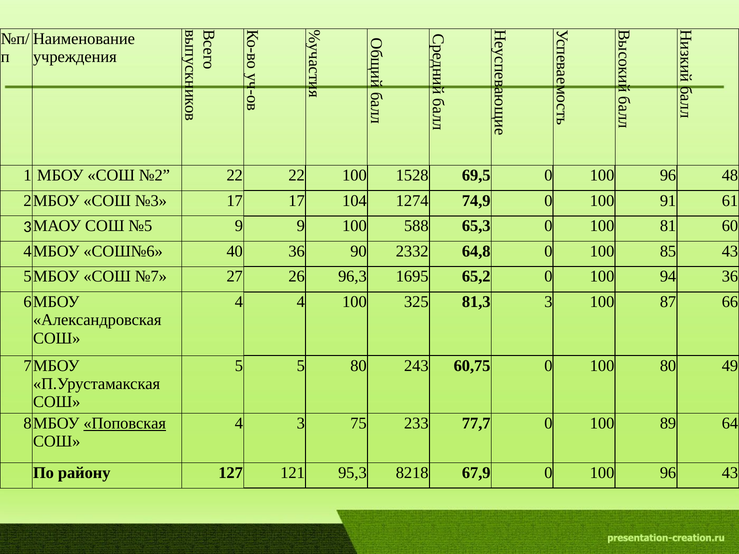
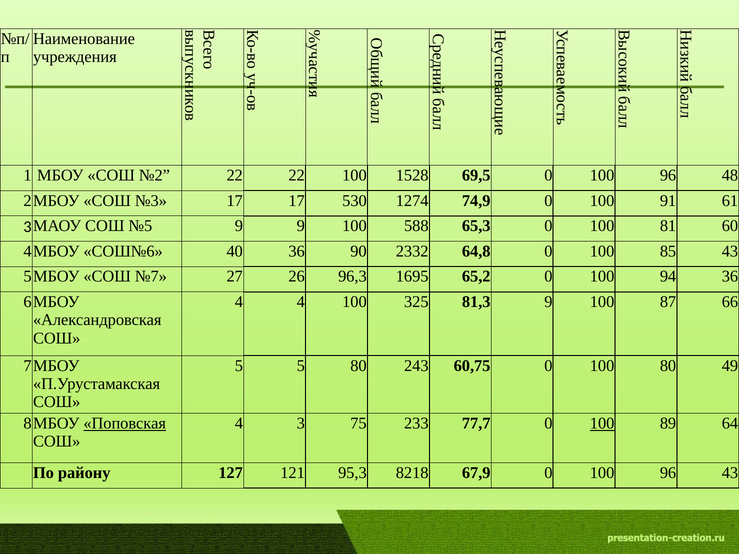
104: 104 -> 530
81,3 3: 3 -> 9
100 at (602, 423) underline: none -> present
